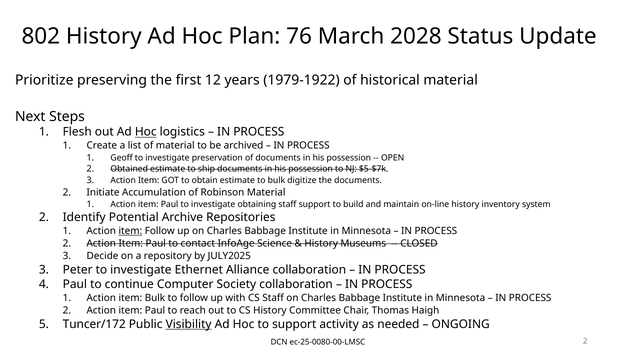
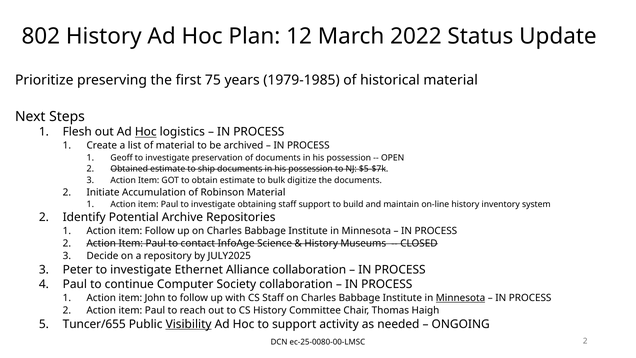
76: 76 -> 12
2028: 2028 -> 2022
12: 12 -> 75
1979-1922: 1979-1922 -> 1979-1985
item at (130, 231) underline: present -> none
item Bulk: Bulk -> John
Minnesota at (461, 298) underline: none -> present
Tuncer/172: Tuncer/172 -> Tuncer/655
